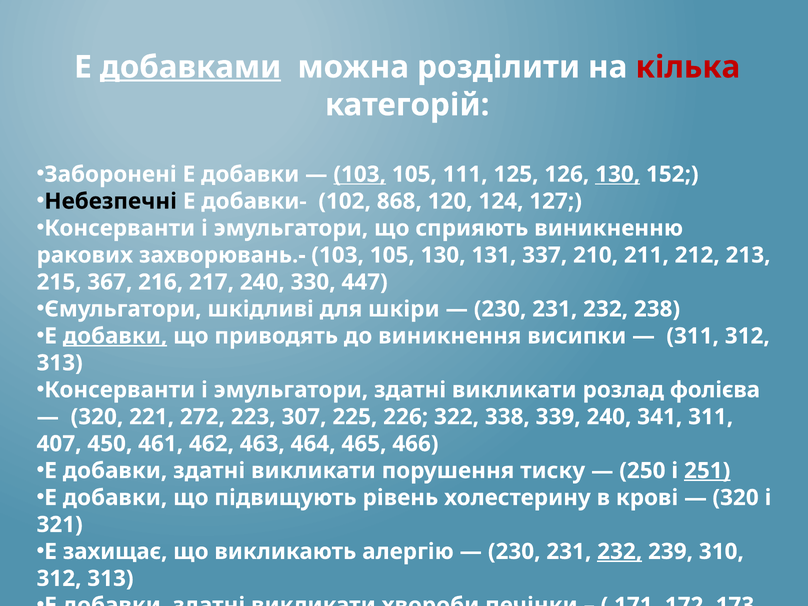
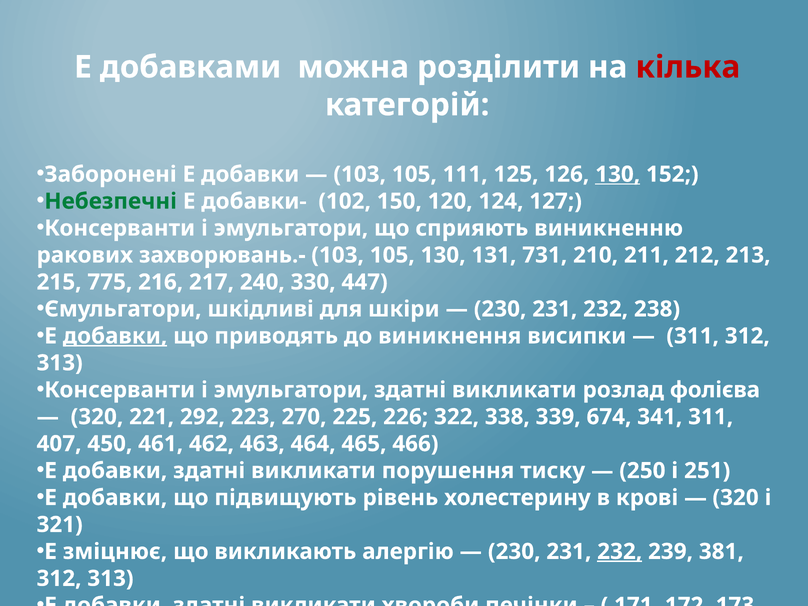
добавками underline: present -> none
103 at (360, 174) underline: present -> none
Небезпечні colour: black -> green
102 868: 868 -> 150
337: 337 -> 731
367: 367 -> 775
272: 272 -> 292
307: 307 -> 270
339 240: 240 -> 674
251 underline: present -> none
захищає: захищає -> зміцнює
310: 310 -> 381
